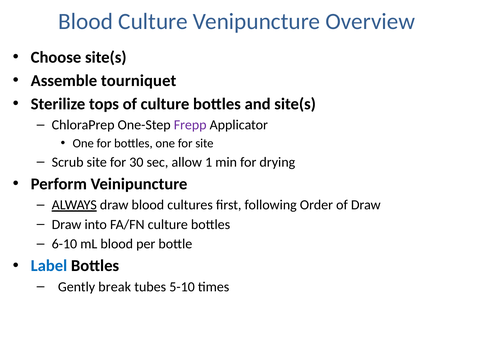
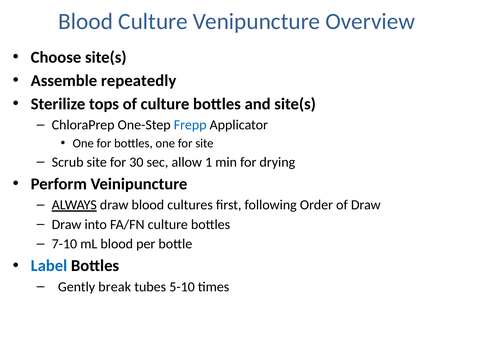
tourniquet: tourniquet -> repeatedly
Frepp colour: purple -> blue
6-10: 6-10 -> 7-10
